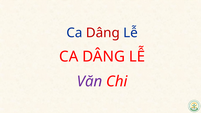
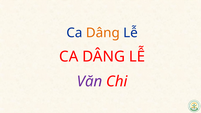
Dâng at (103, 33) colour: red -> orange
